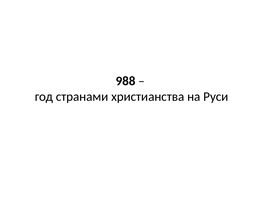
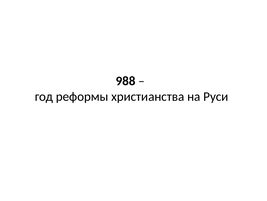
странами: странами -> реформы
